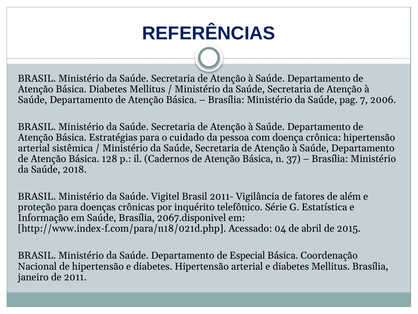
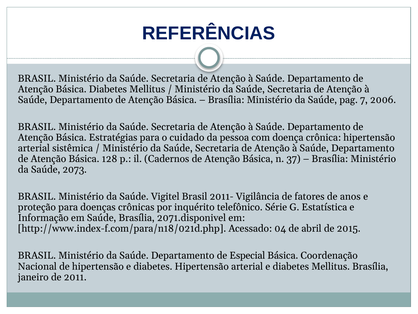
2018: 2018 -> 2073
além: além -> anos
2067.disponivel: 2067.disponivel -> 2071.disponivel
